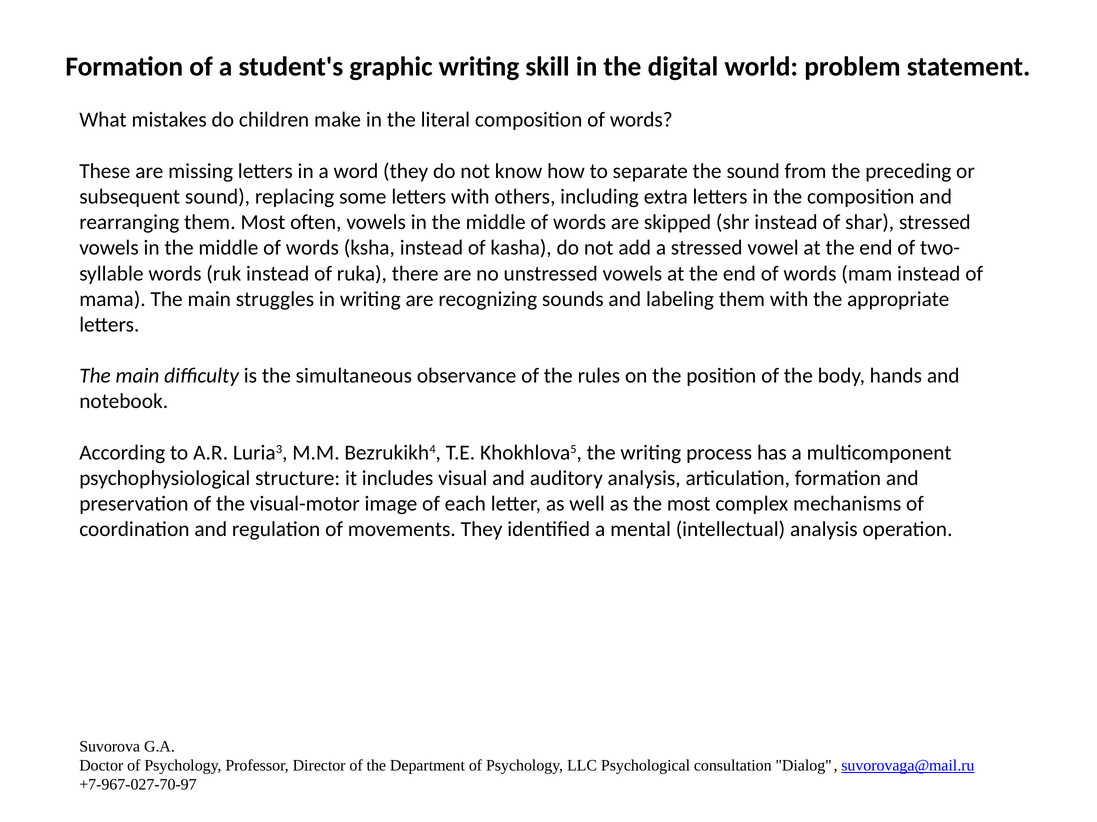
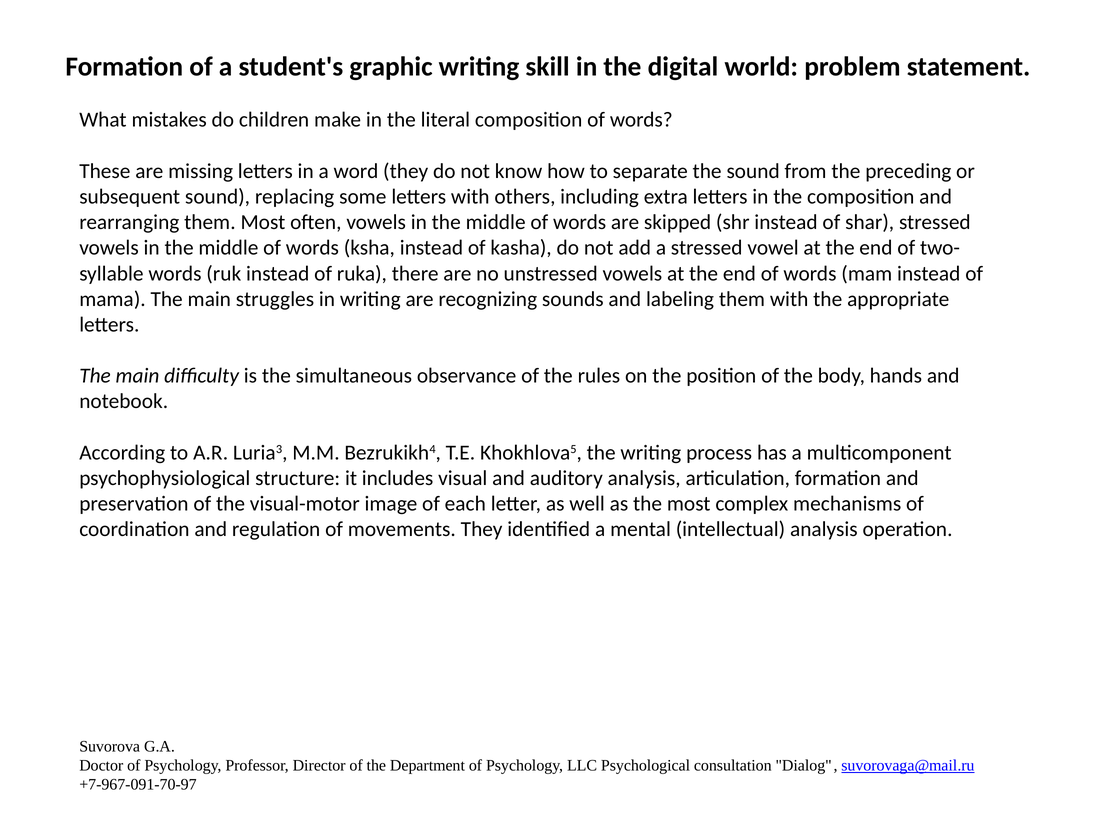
+7-967-027-70-97: +7-967-027-70-97 -> +7-967-091-70-97
